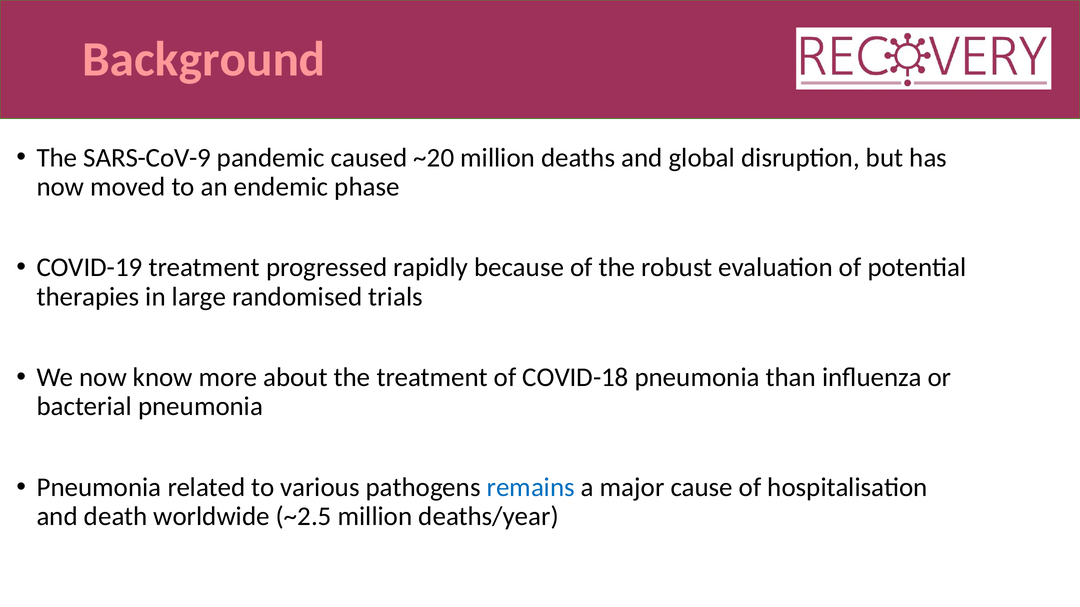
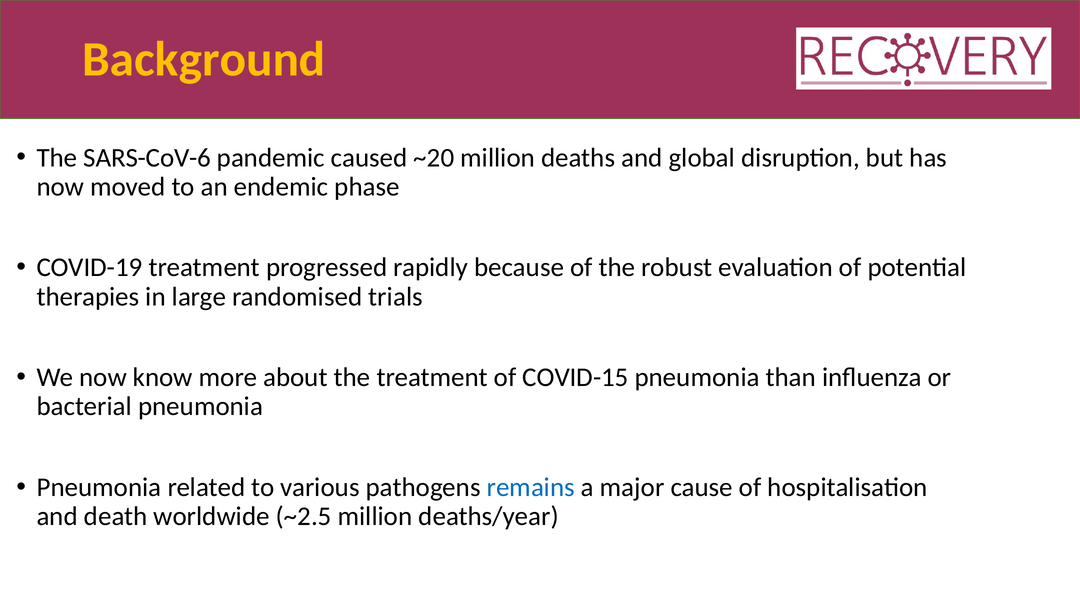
Background colour: pink -> yellow
SARS-CoV-9: SARS-CoV-9 -> SARS-CoV-6
COVID-18: COVID-18 -> COVID-15
